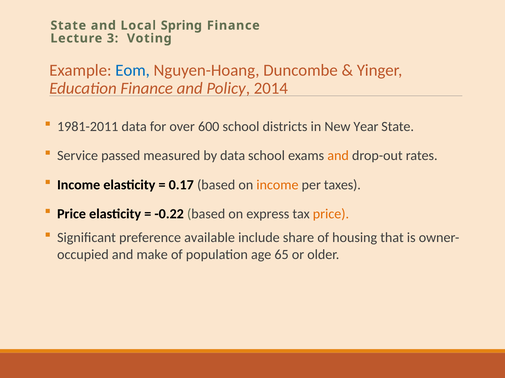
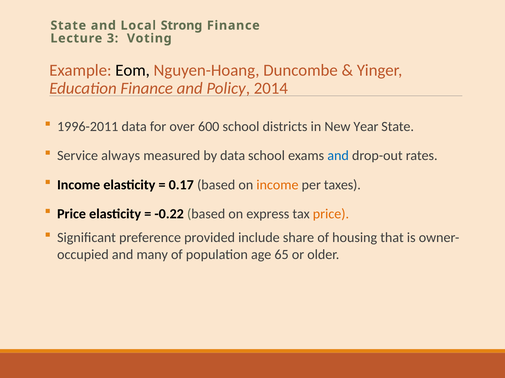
Spring: Spring -> Strong
Eom colour: blue -> black
1981-2011: 1981-2011 -> 1996-2011
passed: passed -> always
and at (338, 156) colour: orange -> blue
available: available -> provided
make: make -> many
